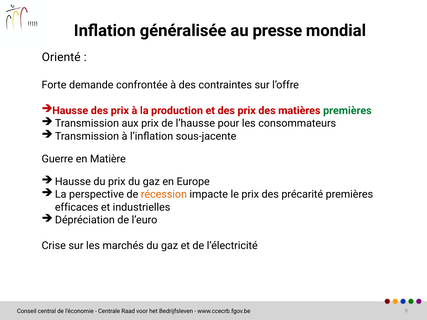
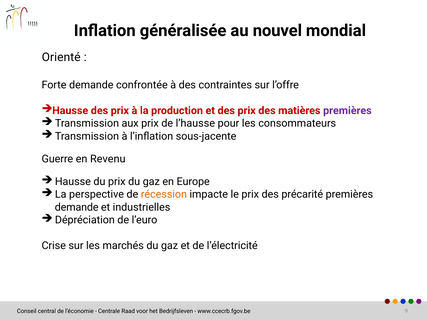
presse: presse -> nouvel
premières at (347, 111) colour: green -> purple
Matière: Matière -> Revenu
efficaces at (77, 207): efficaces -> demande
